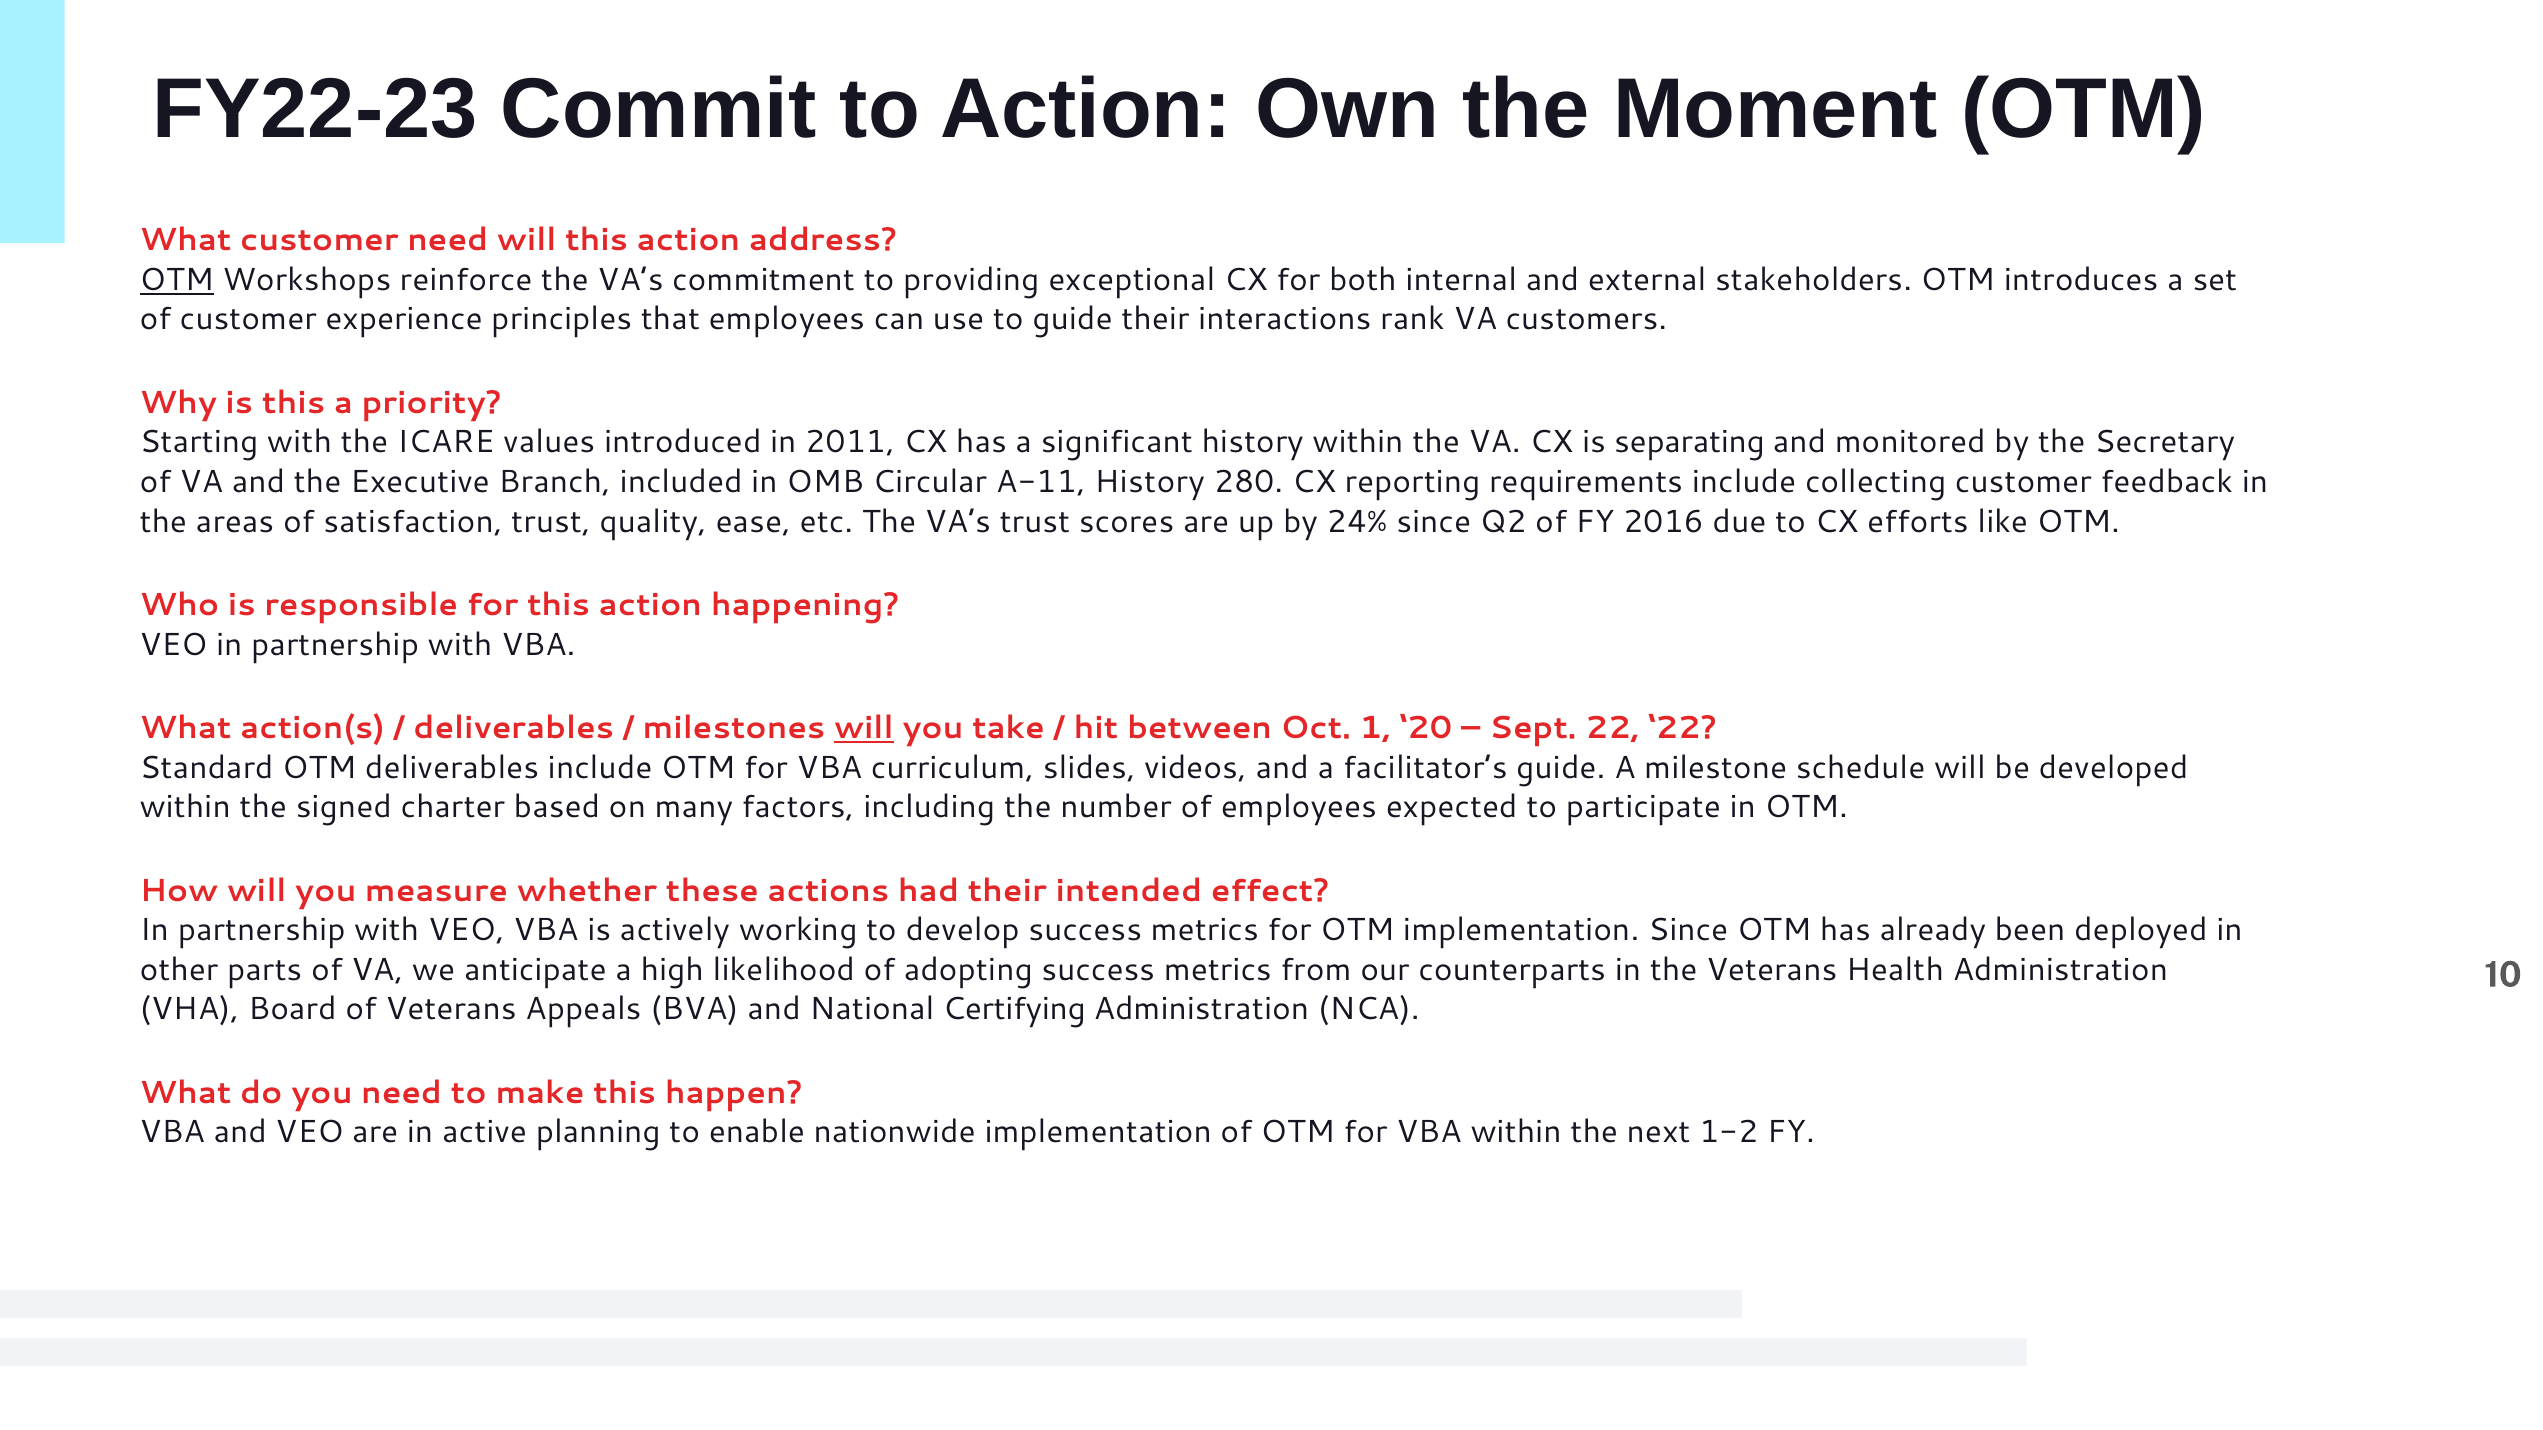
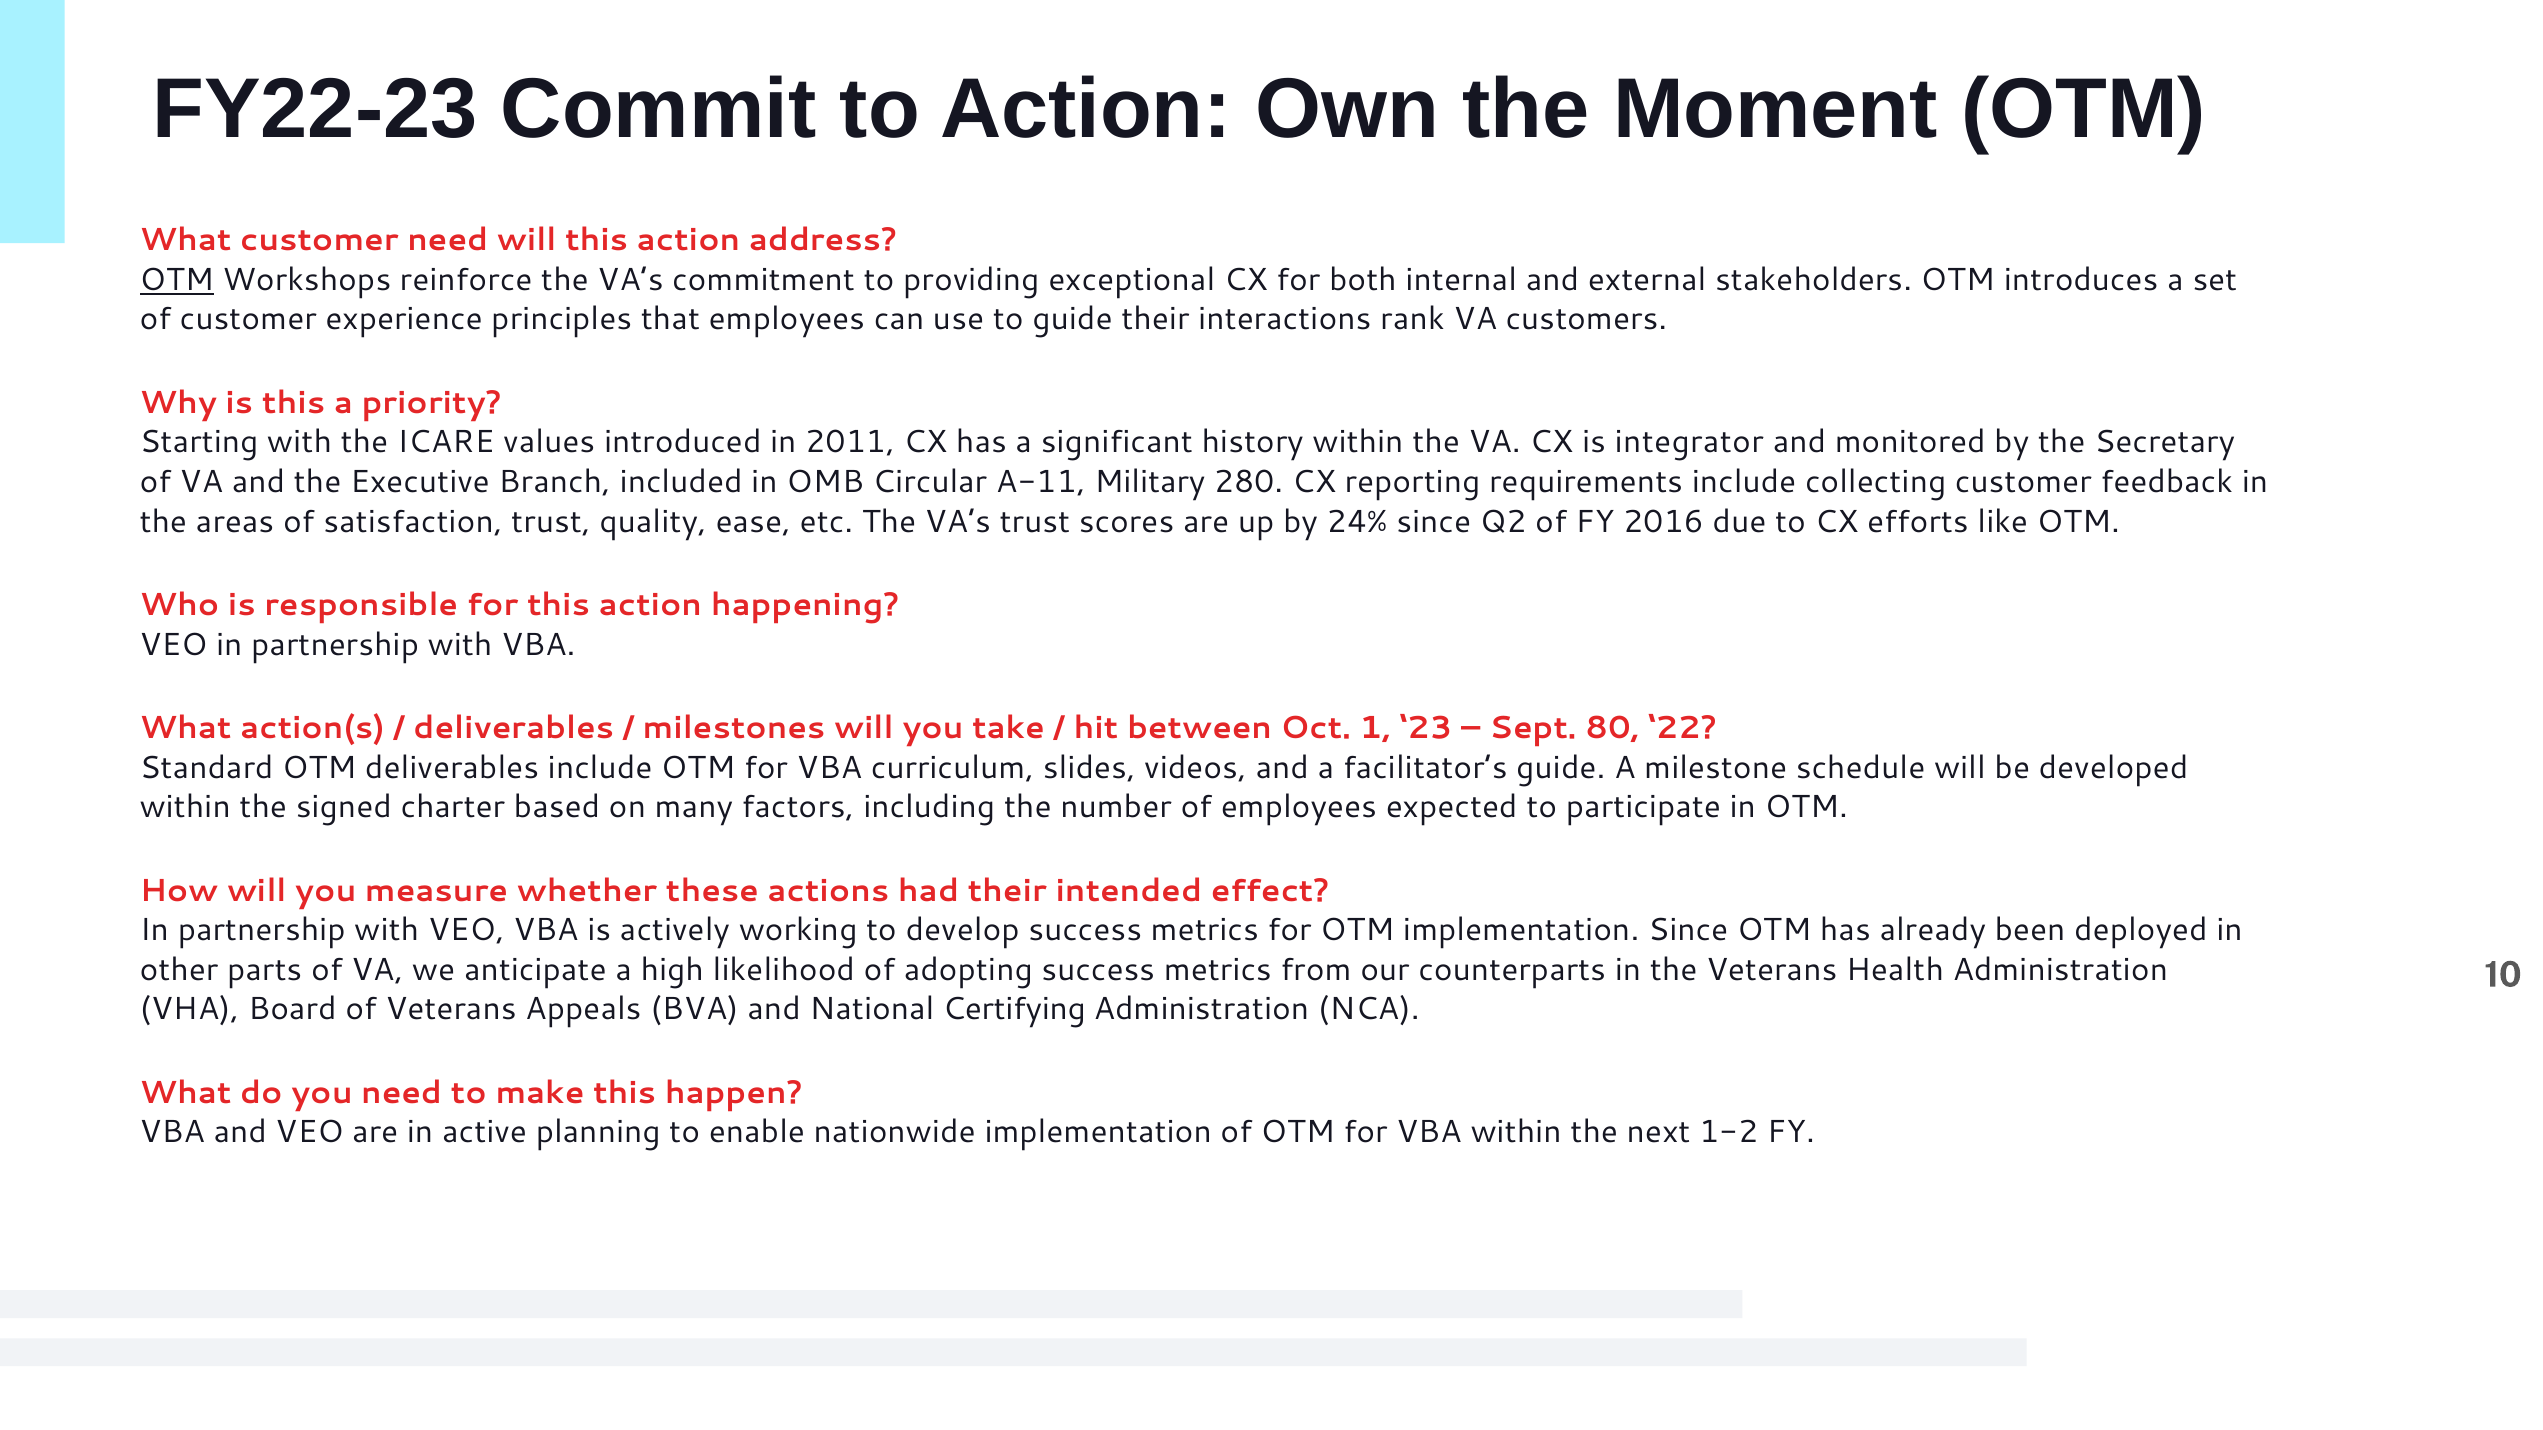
separating: separating -> integrator
A-11 History: History -> Military
will at (864, 728) underline: present -> none
20: 20 -> 23
Sept 22: 22 -> 80
